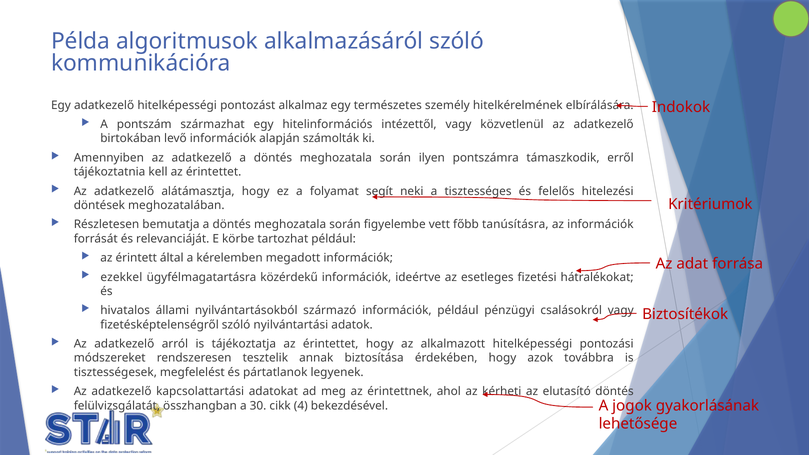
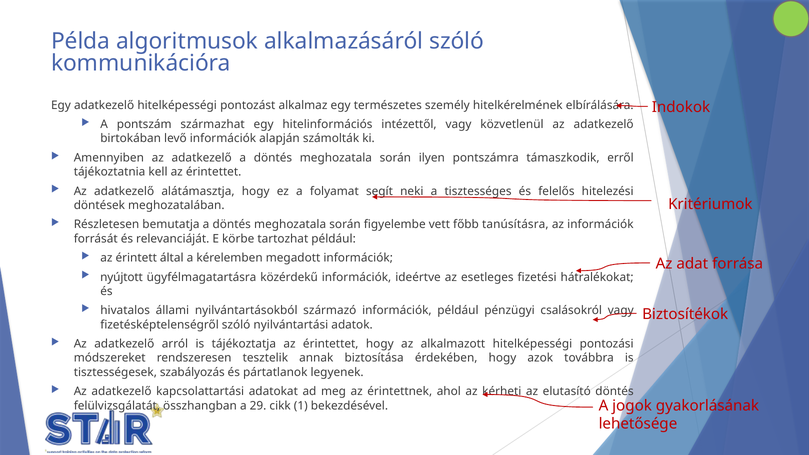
ezekkel: ezekkel -> nyújtott
megfelelést: megfelelést -> szabályozás
30: 30 -> 29
4: 4 -> 1
